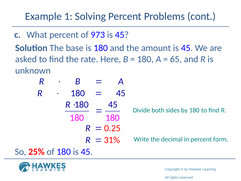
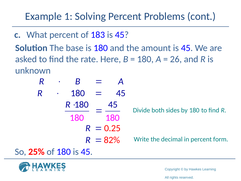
973: 973 -> 183
65: 65 -> 26
31%: 31% -> 82%
